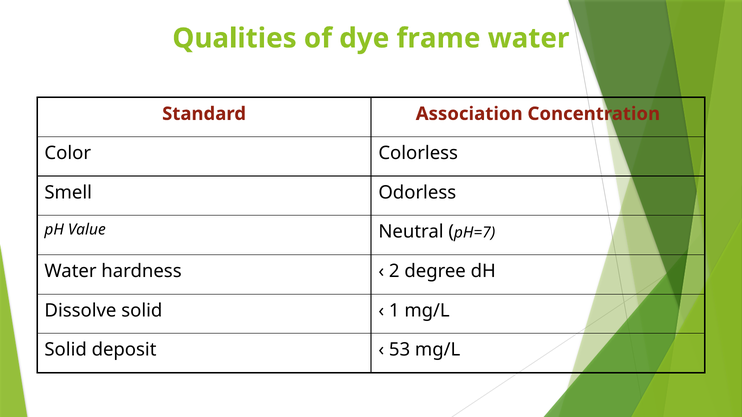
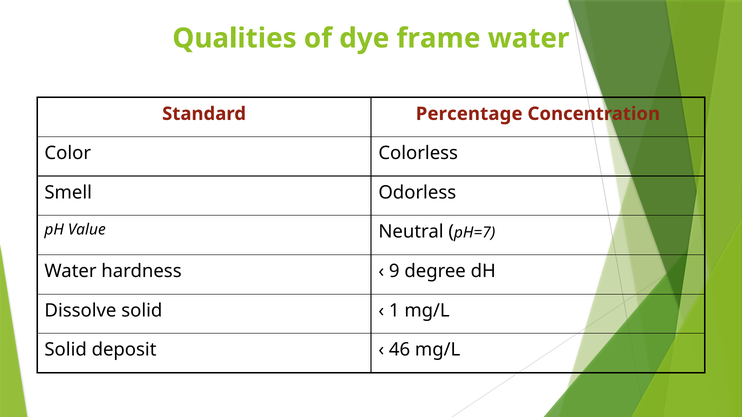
Association: Association -> Percentage
2: 2 -> 9
53: 53 -> 46
